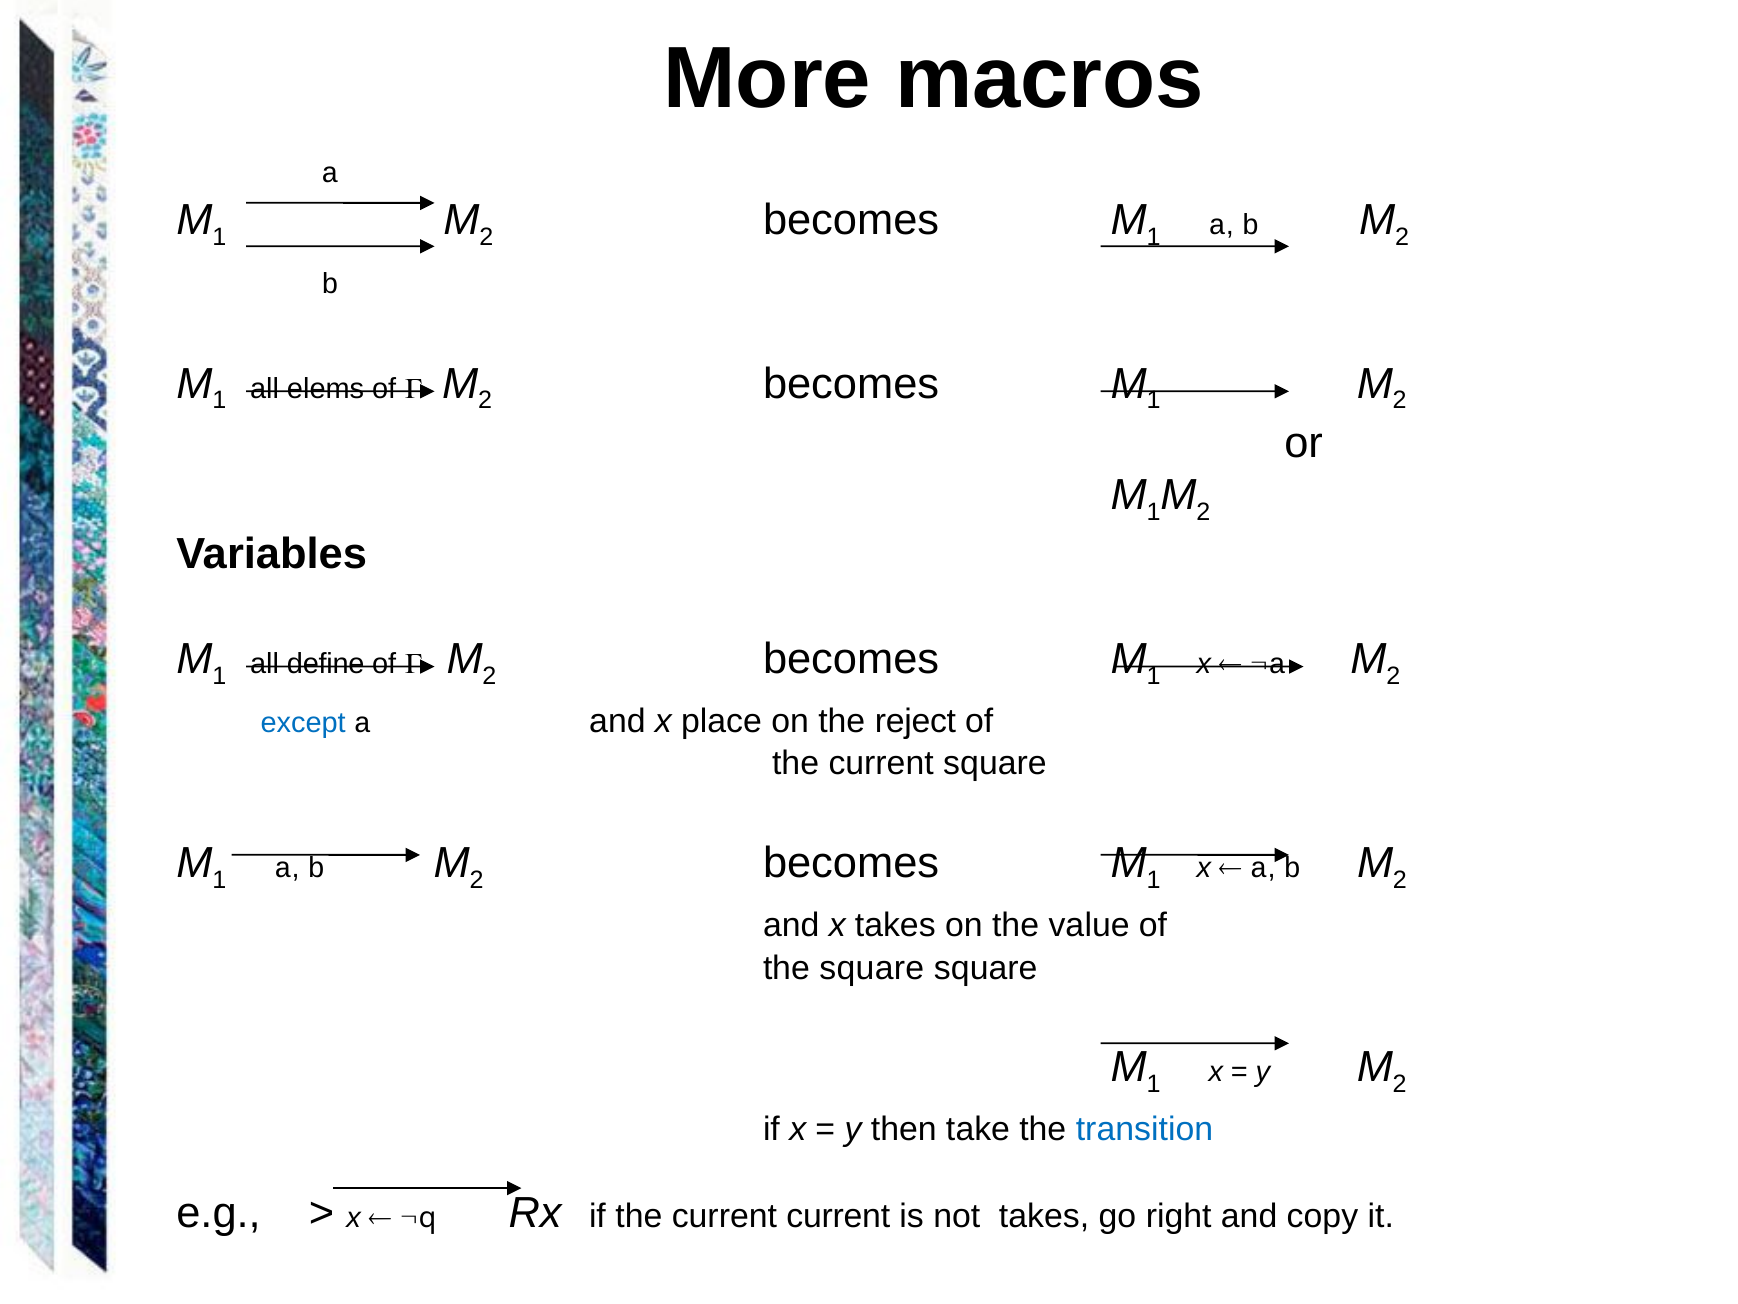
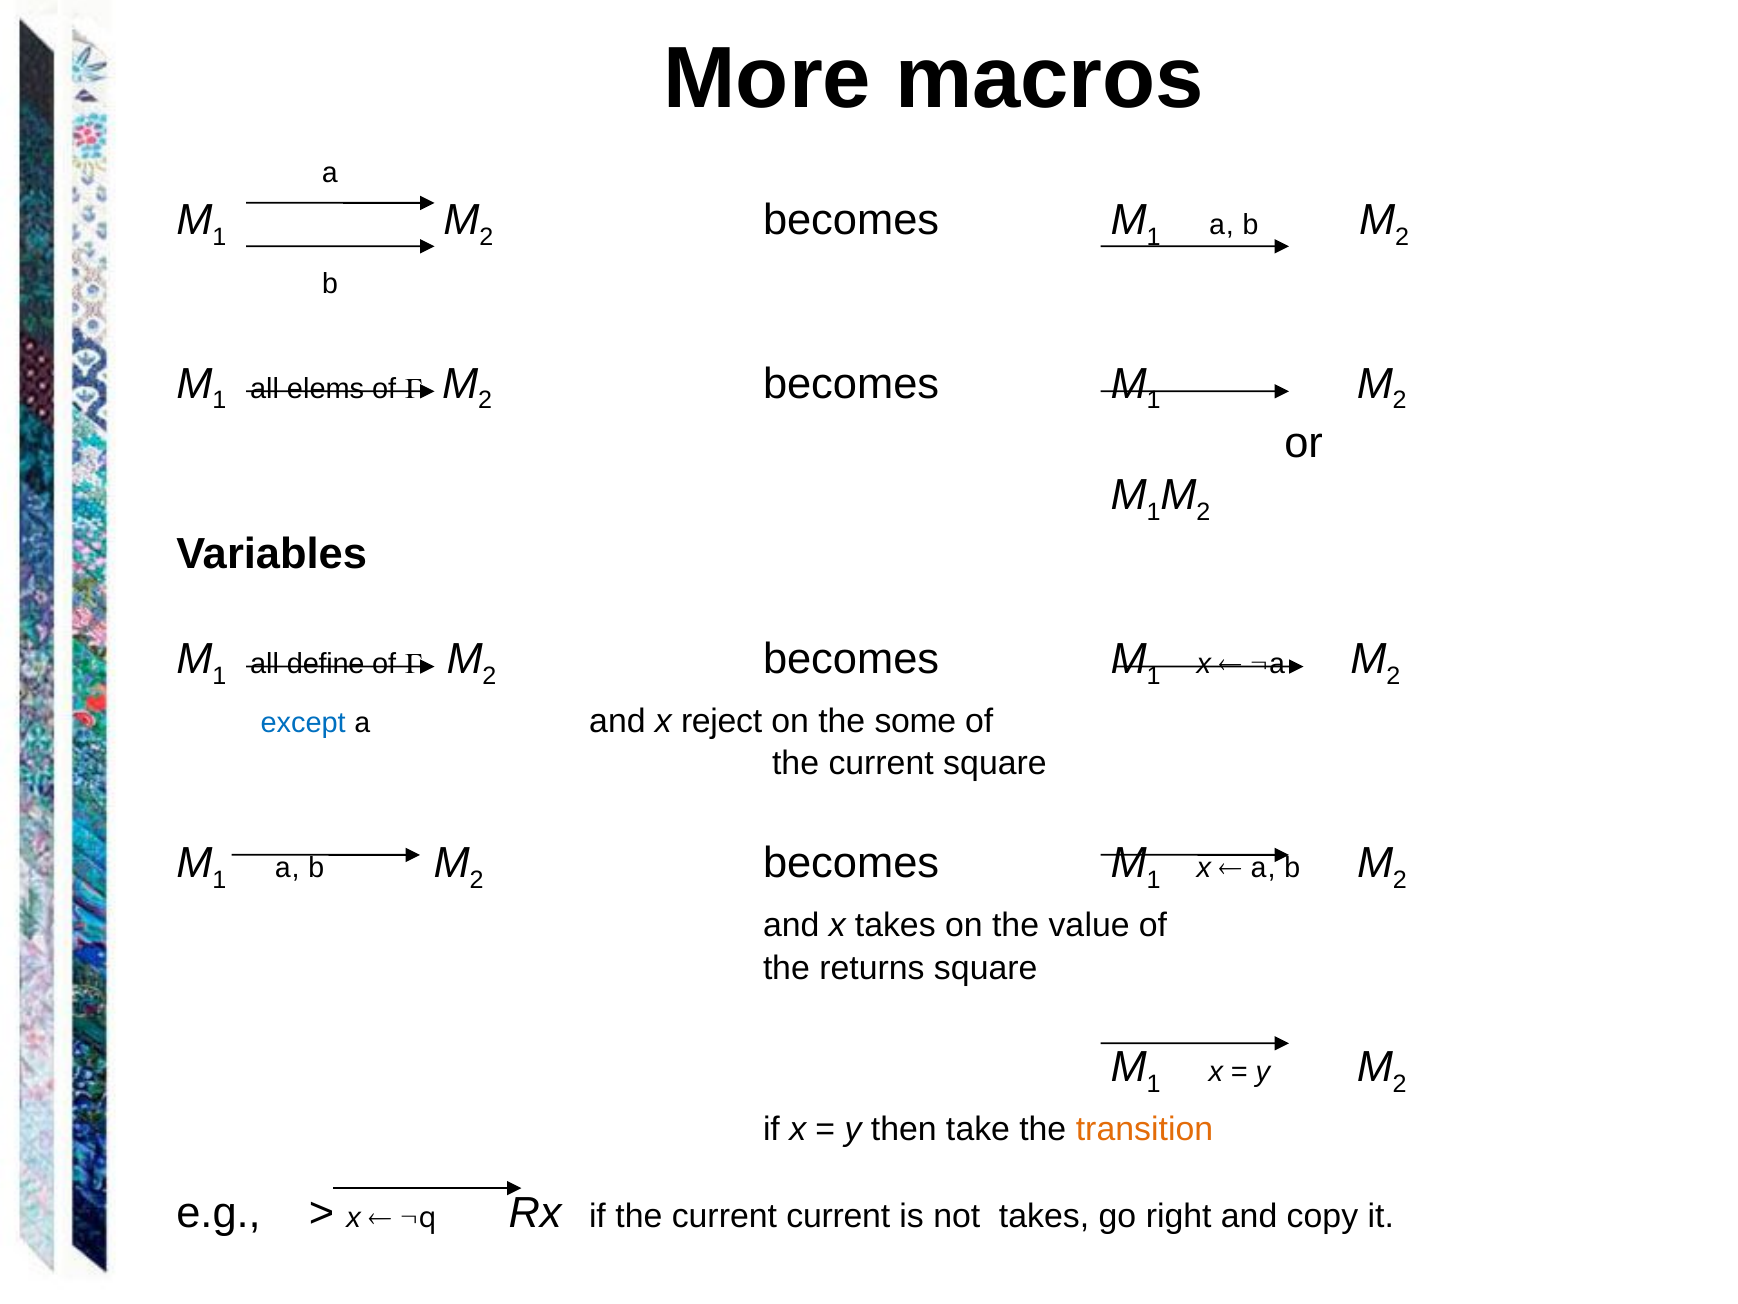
place: place -> reject
reject: reject -> some
the square: square -> returns
transition colour: blue -> orange
